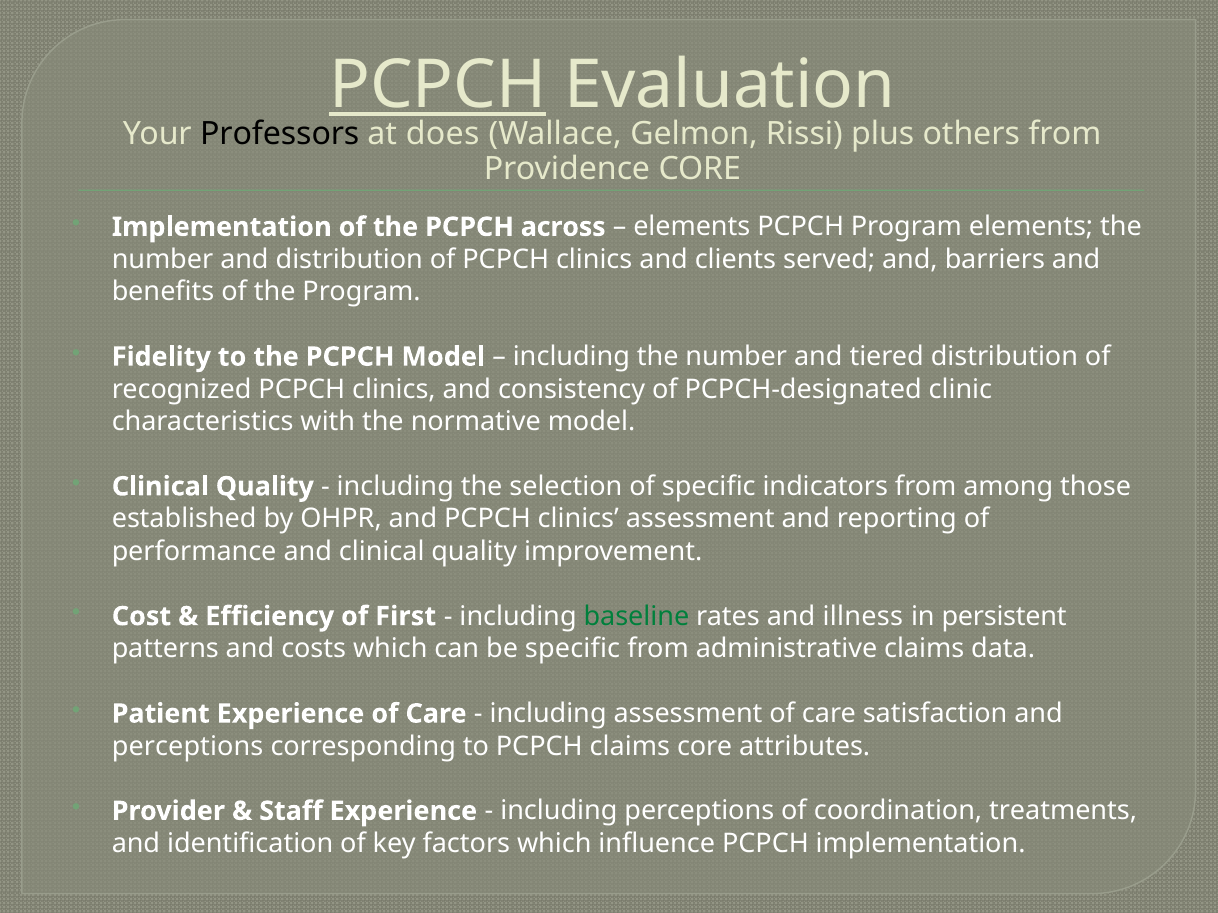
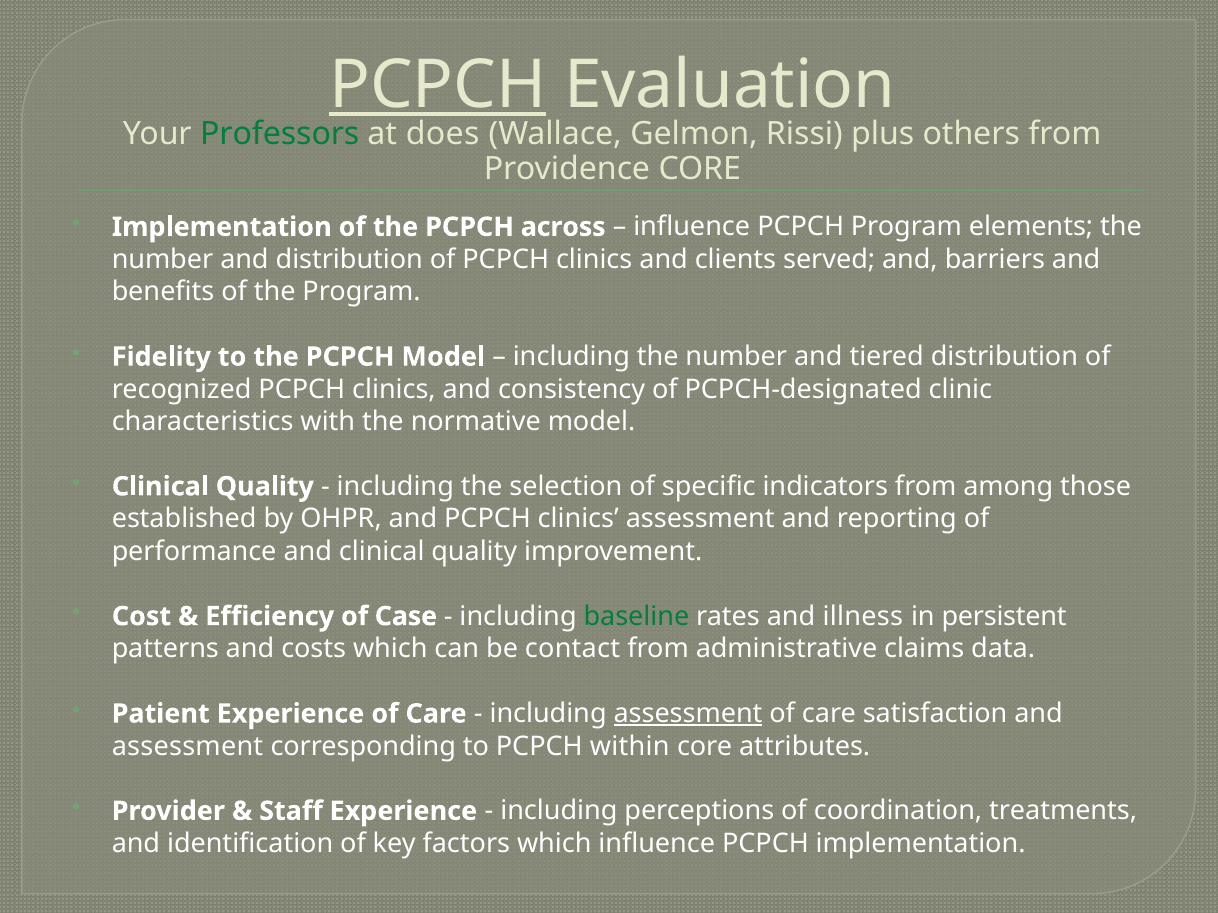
Professors colour: black -> green
elements at (692, 227): elements -> influence
First: First -> Case
be specific: specific -> contact
assessment at (688, 714) underline: none -> present
perceptions at (188, 747): perceptions -> assessment
PCPCH claims: claims -> within
